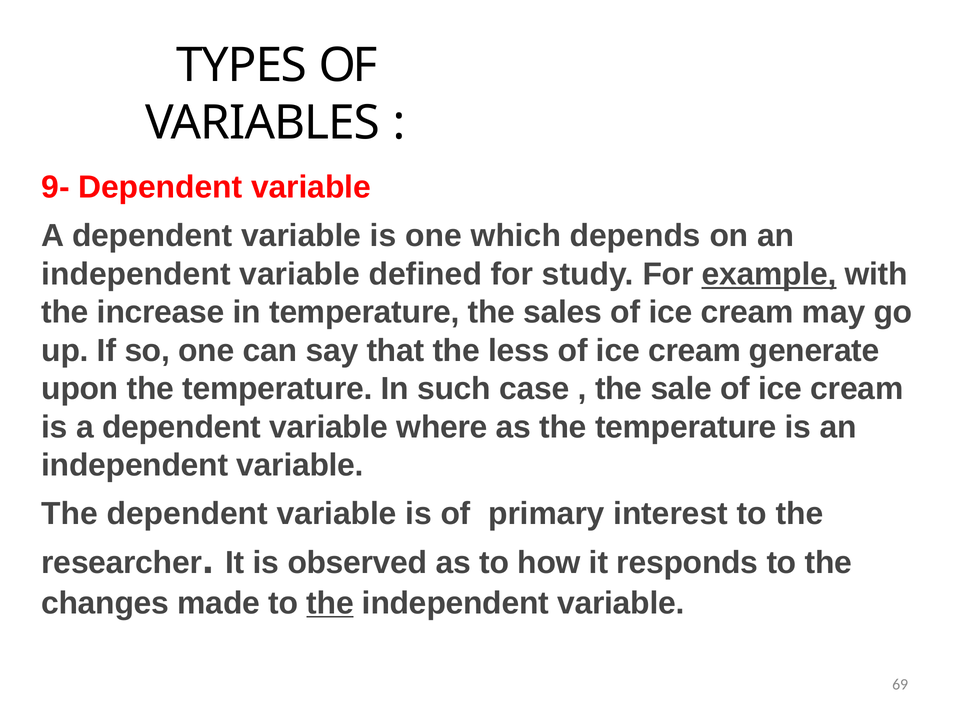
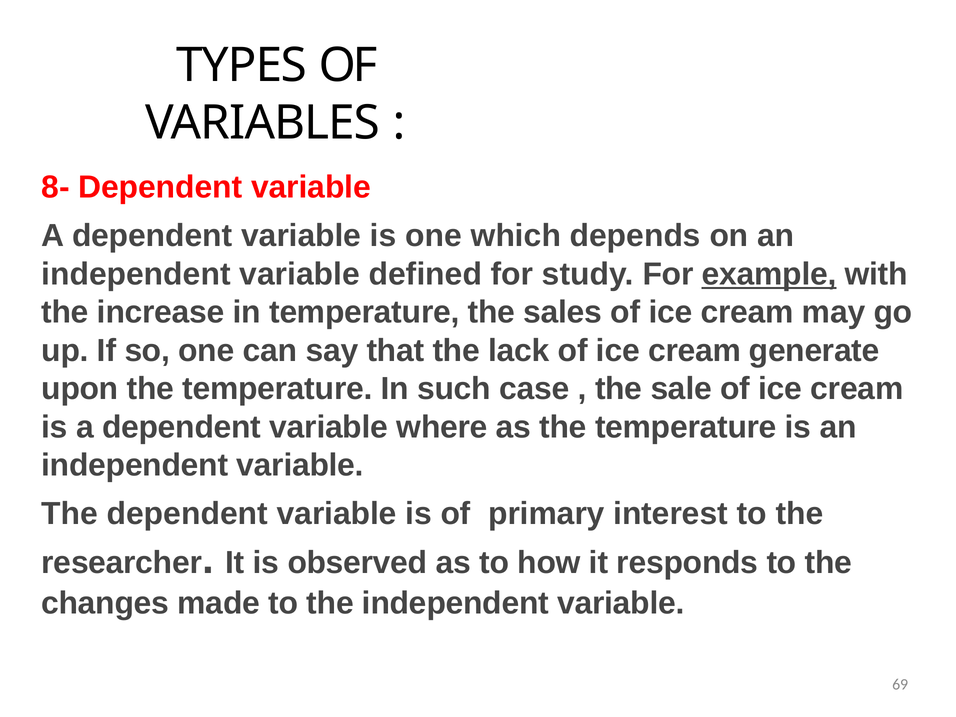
9-: 9- -> 8-
less: less -> lack
the at (330, 603) underline: present -> none
